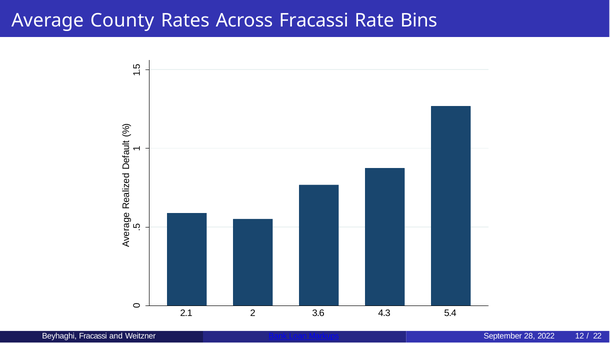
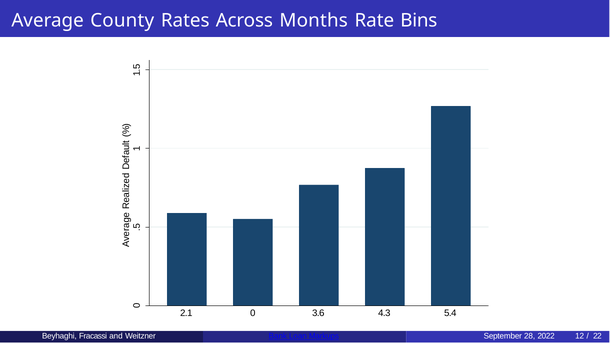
Across Fracassi: Fracassi -> Months
2.1 2: 2 -> 0
